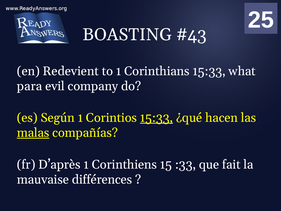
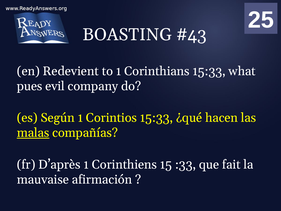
para: para -> pues
15:33 at (156, 118) underline: present -> none
différences: différences -> afirmación
